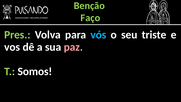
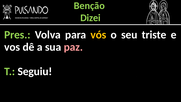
Faço: Faço -> Dizei
vós colour: light blue -> yellow
Somos: Somos -> Seguiu
